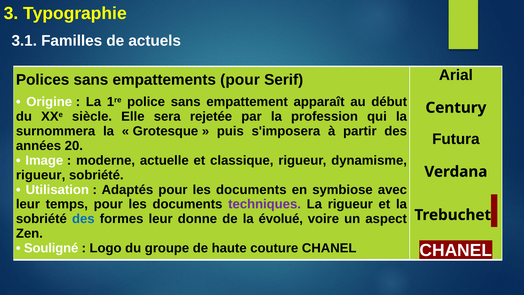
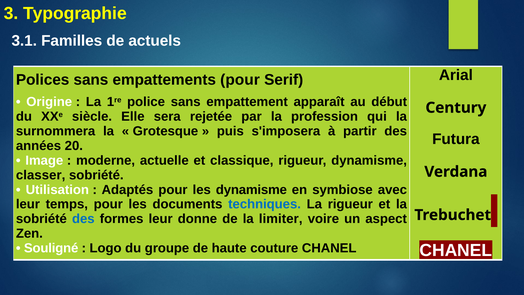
rigueur at (41, 175): rigueur -> classer
Adaptés pour les documents: documents -> dynamisme
techniques colour: purple -> blue
évolué: évolué -> limiter
